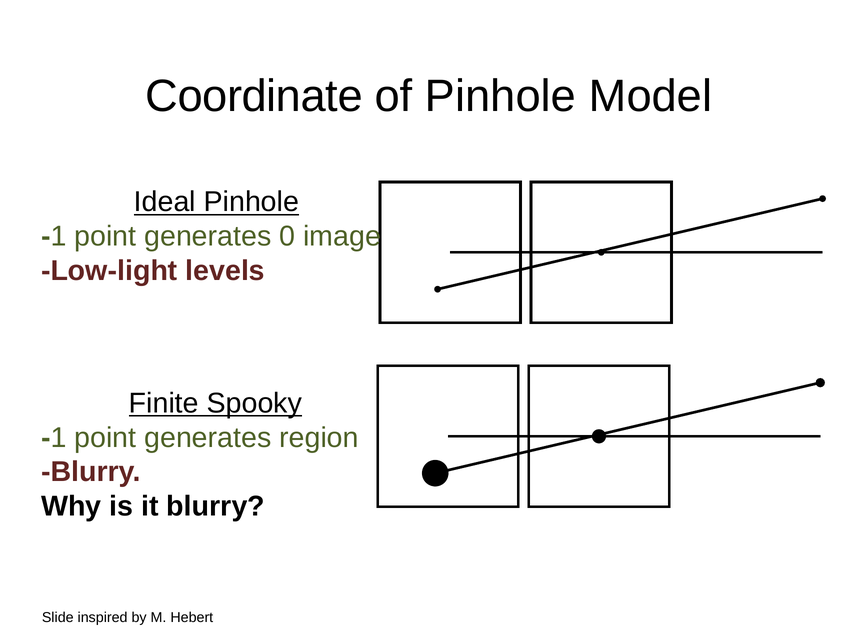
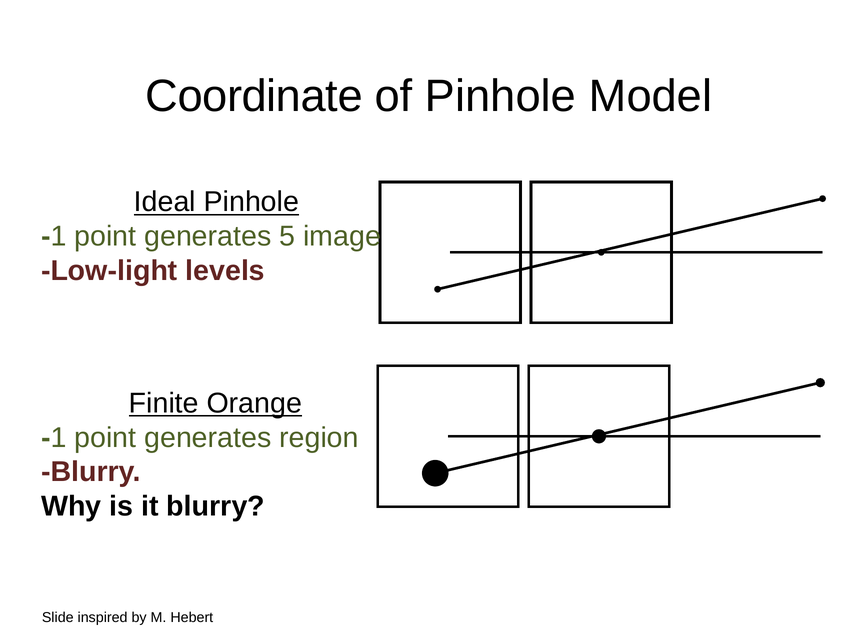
0: 0 -> 5
Spooky: Spooky -> Orange
